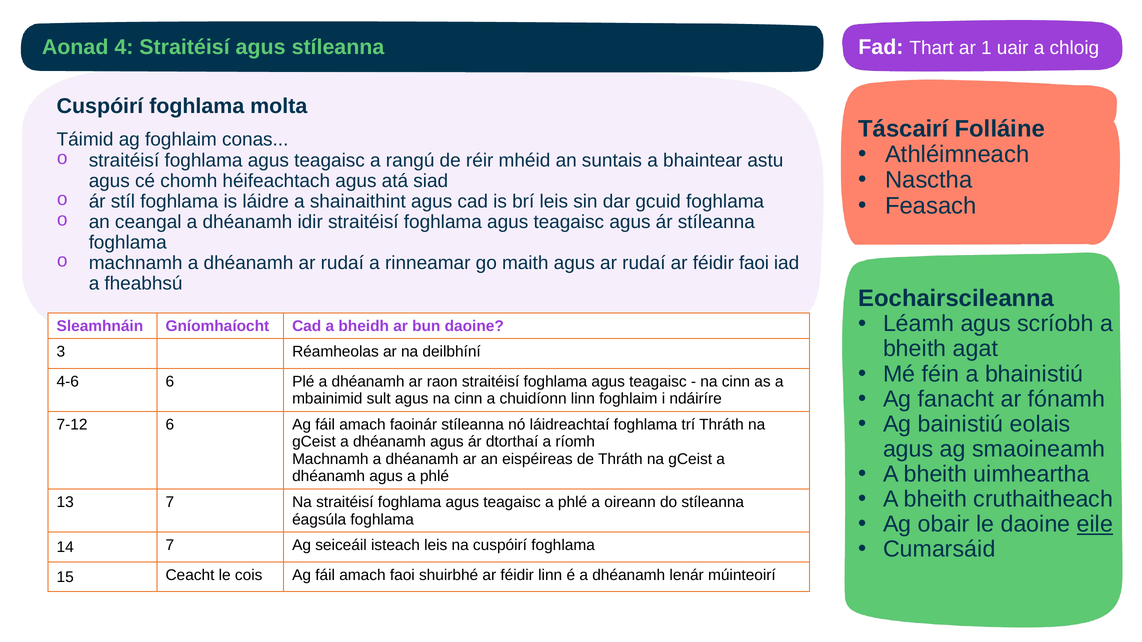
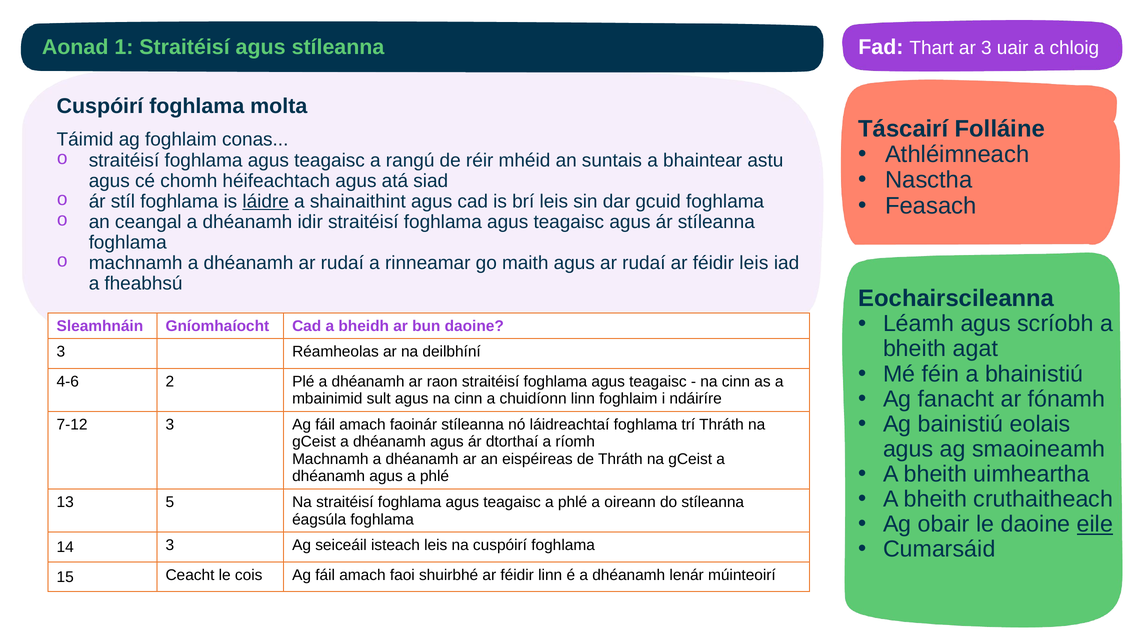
4: 4 -> 1
ar 1: 1 -> 3
láidre underline: none -> present
féidir faoi: faoi -> leis
4-6 6: 6 -> 2
7-12 6: 6 -> 3
13 7: 7 -> 5
14 7: 7 -> 3
